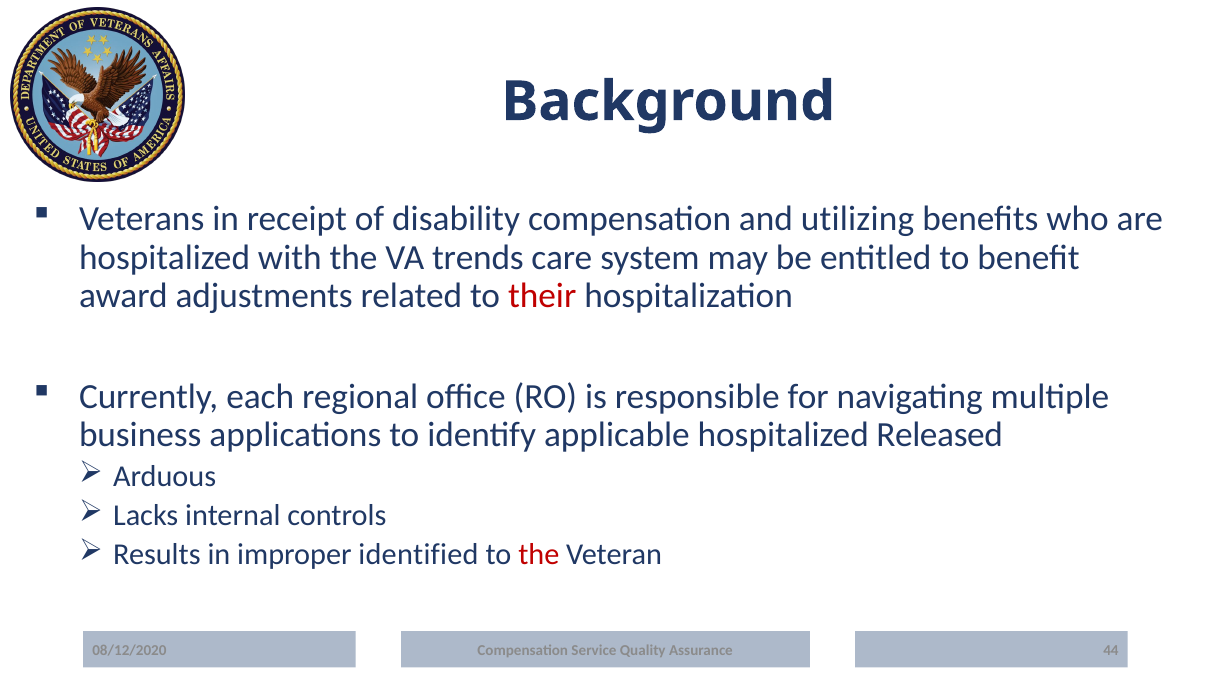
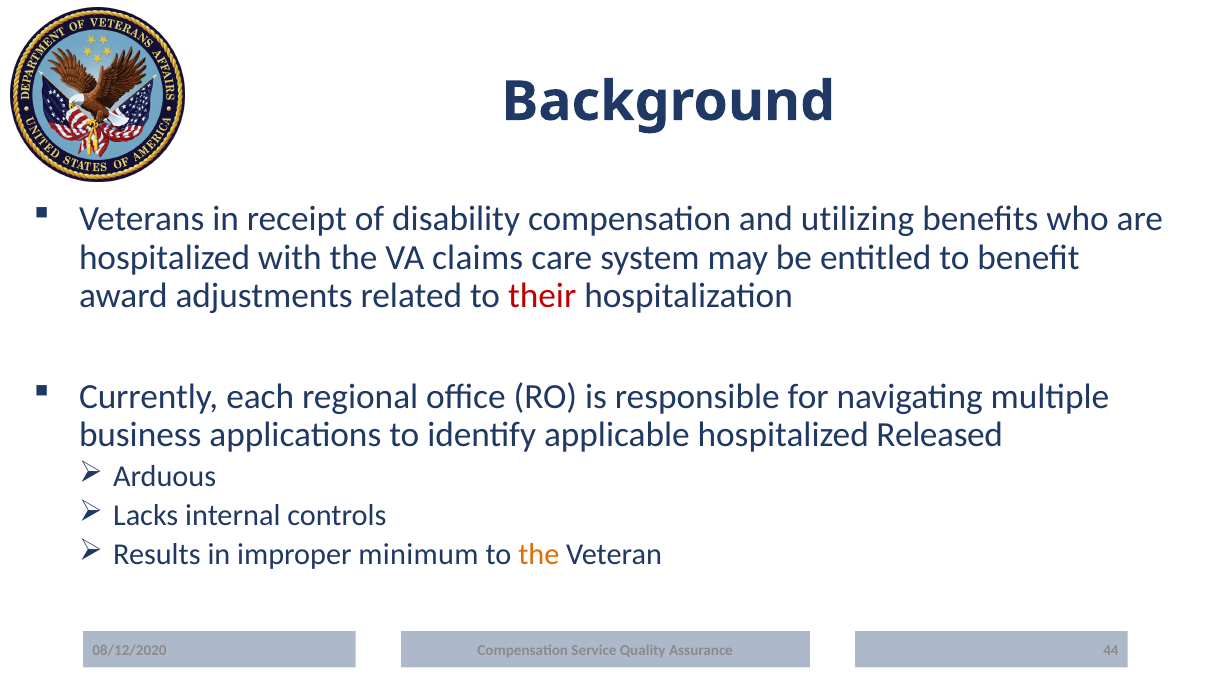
trends: trends -> claims
identified: identified -> minimum
the at (539, 555) colour: red -> orange
